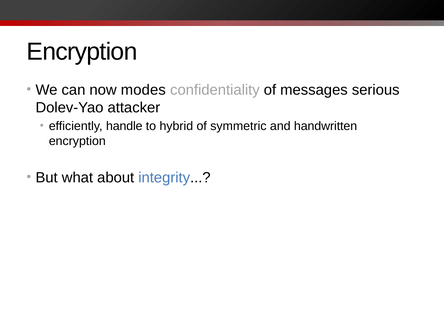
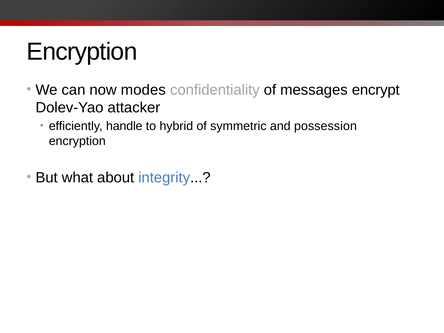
serious: serious -> encrypt
handwritten: handwritten -> possession
